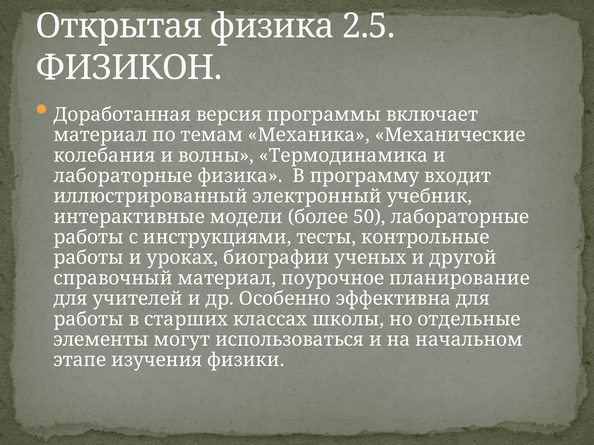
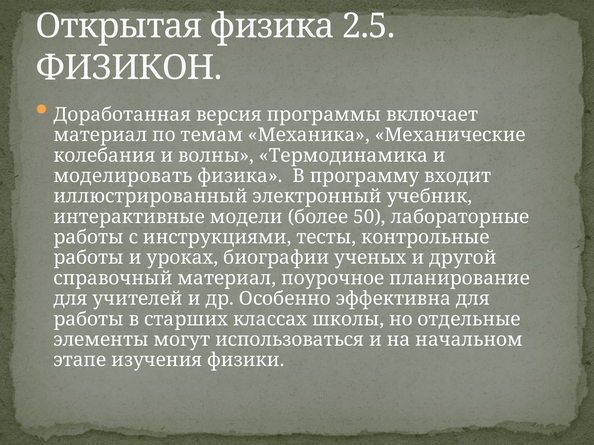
лабораторные at (123, 176): лабораторные -> моделировать
